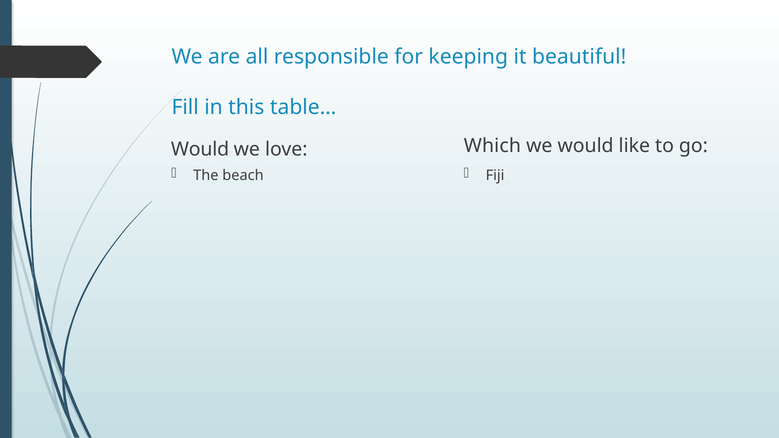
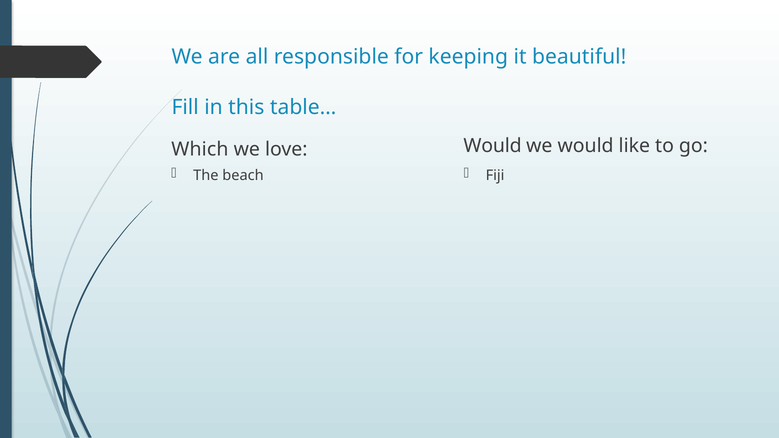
Which at (492, 146): Which -> Would
Would at (200, 149): Would -> Which
